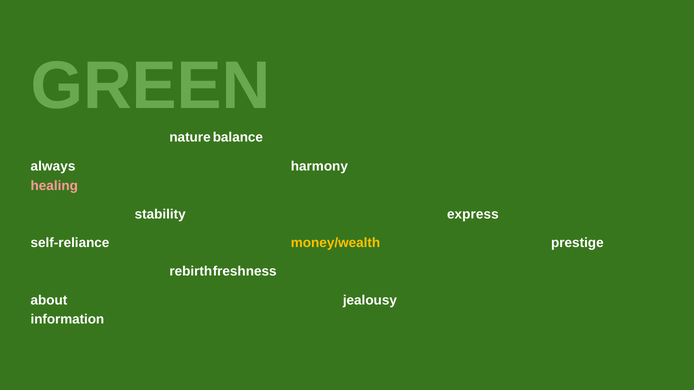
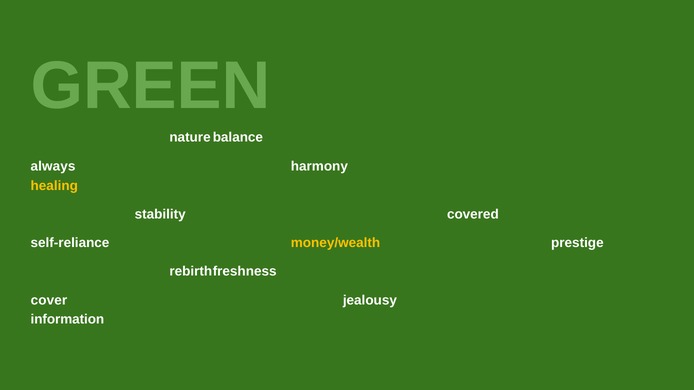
healing colour: pink -> yellow
express: express -> covered
about: about -> cover
